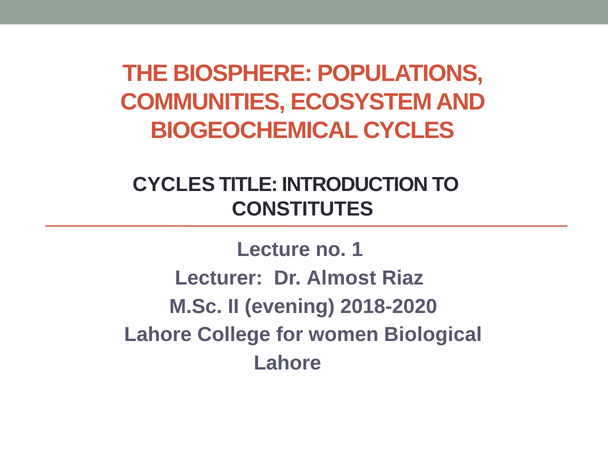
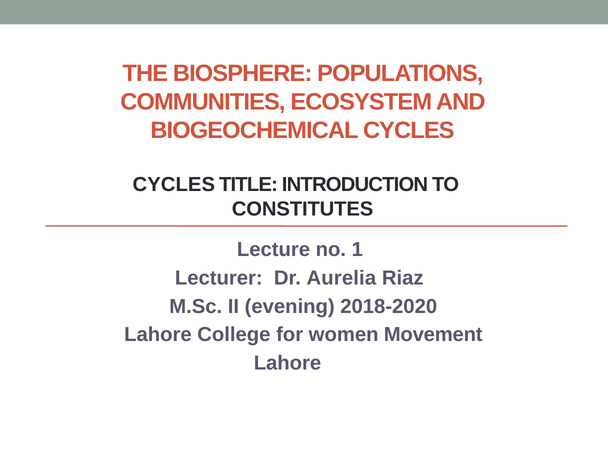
Almost: Almost -> Aurelia
Biological: Biological -> Movement
